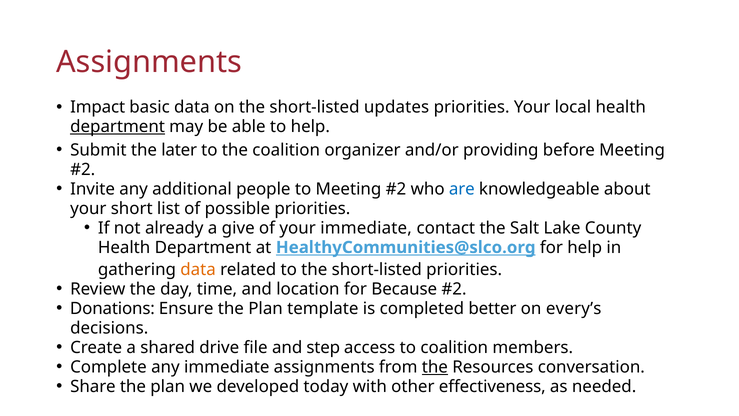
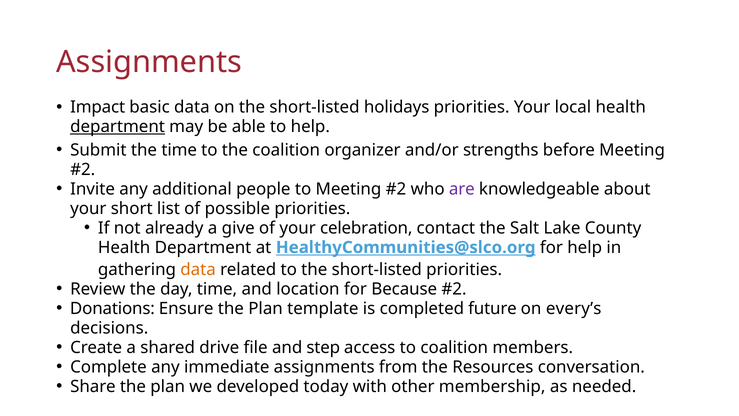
updates: updates -> holidays
the later: later -> time
providing: providing -> strengths
are colour: blue -> purple
your immediate: immediate -> celebration
better: better -> future
the at (435, 367) underline: present -> none
effectiveness: effectiveness -> membership
